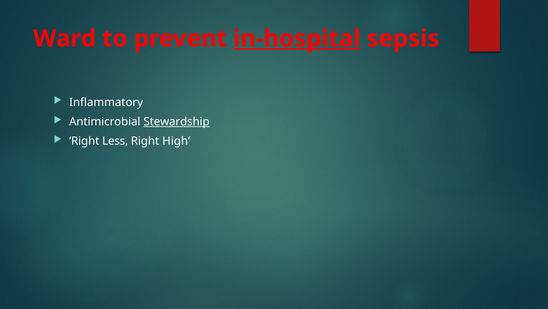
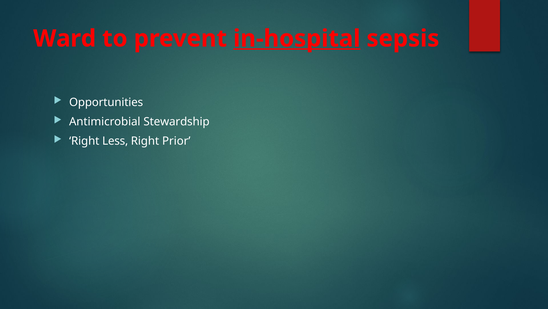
Inflammatory: Inflammatory -> Opportunities
Stewardship underline: present -> none
High: High -> Prior
